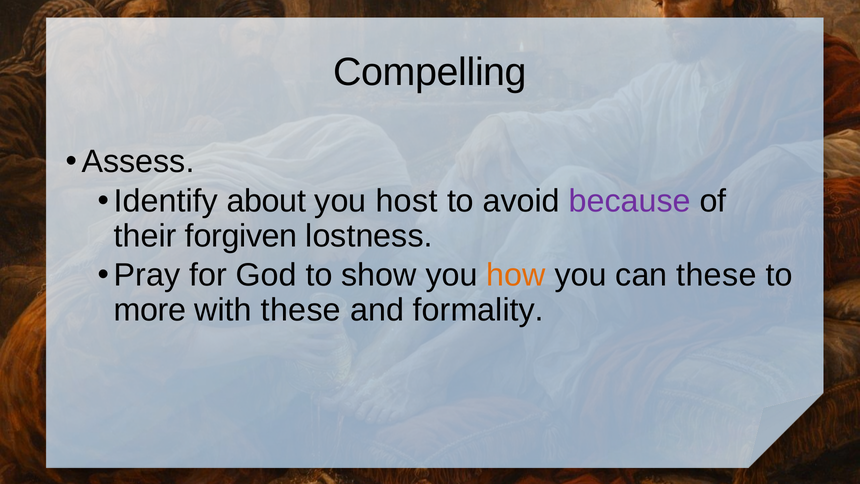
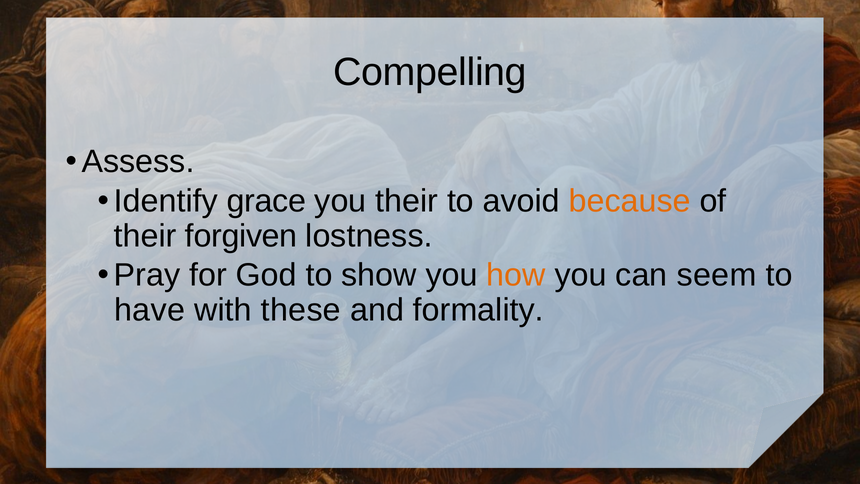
about: about -> grace
you host: host -> their
because colour: purple -> orange
can these: these -> seem
more: more -> have
